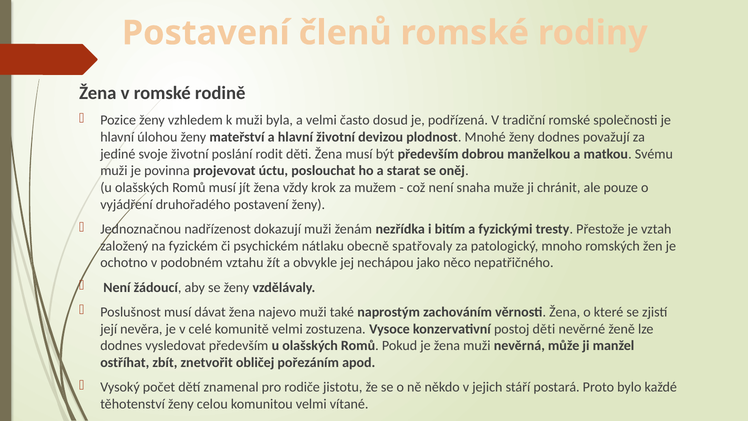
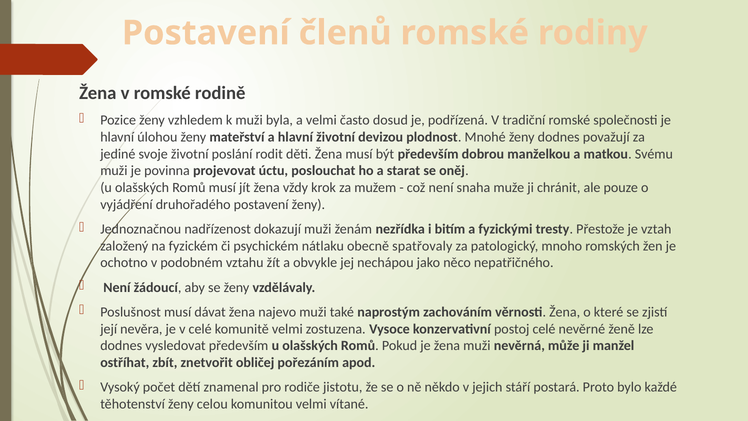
postoj děti: děti -> celé
